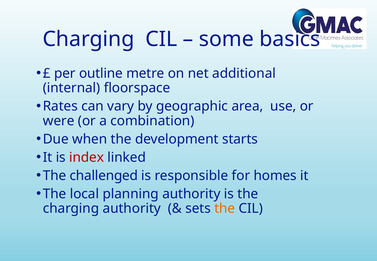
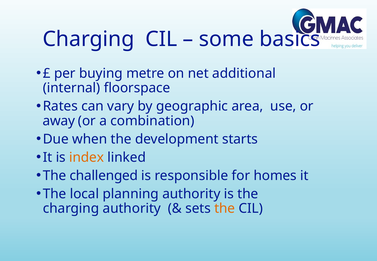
outline: outline -> buying
were: were -> away
index colour: red -> orange
